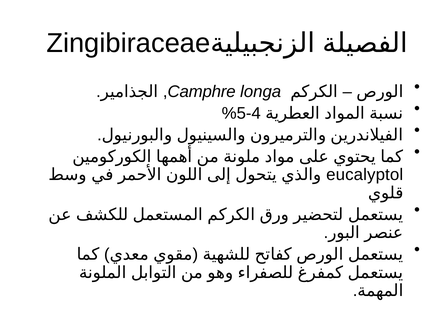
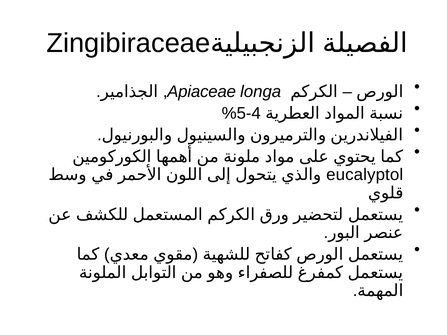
Camphre: Camphre -> Apiaceae
